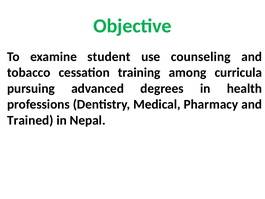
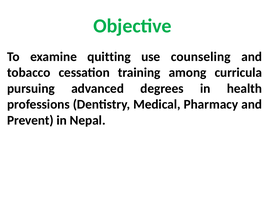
student: student -> quitting
Trained: Trained -> Prevent
